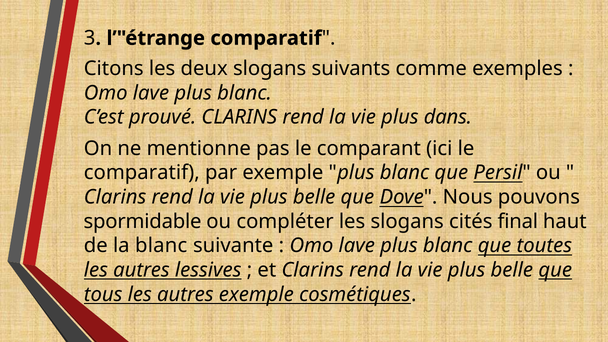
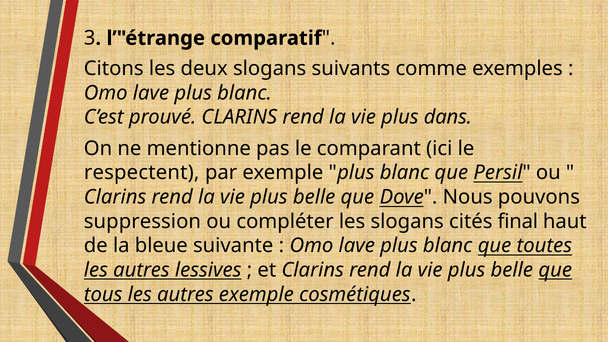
comparatif at (142, 173): comparatif -> respectent
spormidable: spormidable -> suppression
la blanc: blanc -> bleue
